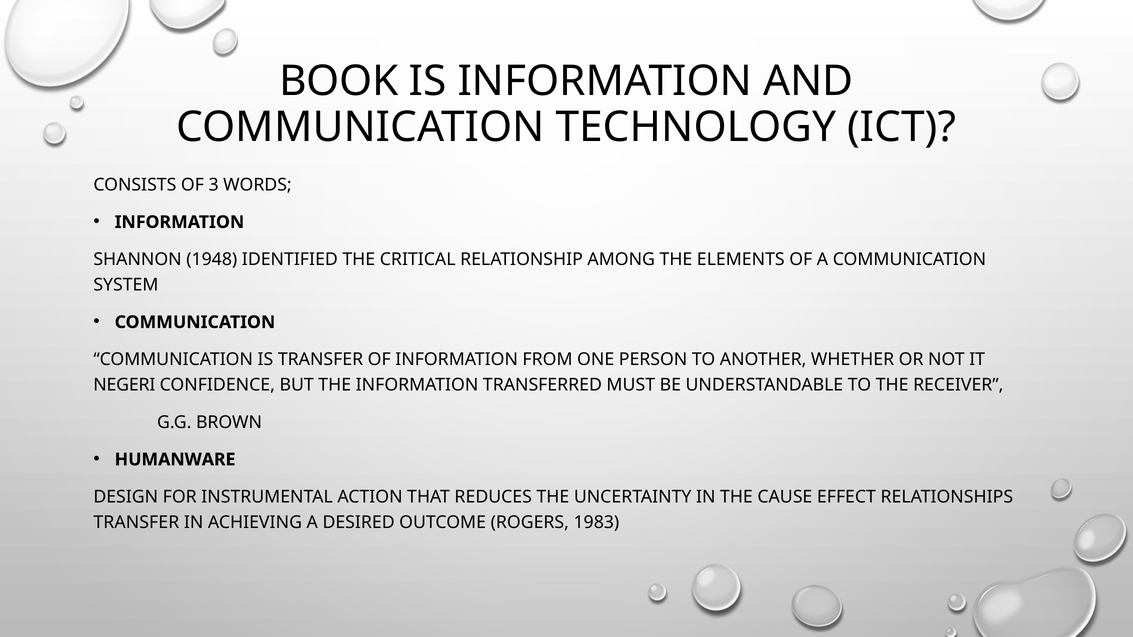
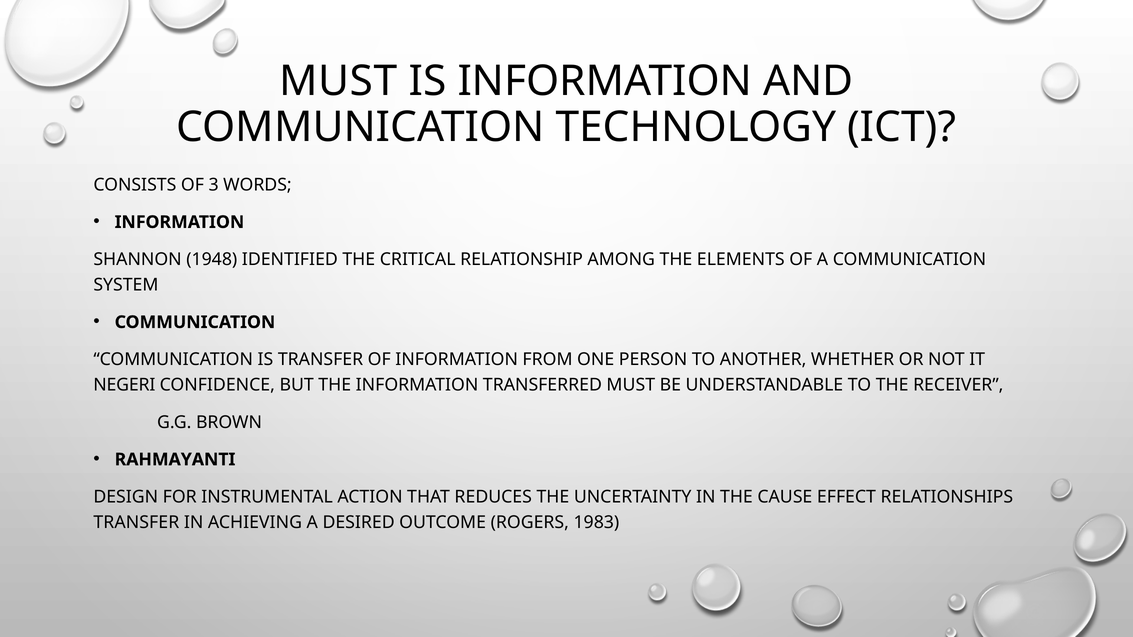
BOOK at (339, 81): BOOK -> MUST
HUMANWARE: HUMANWARE -> RAHMAYANTI
